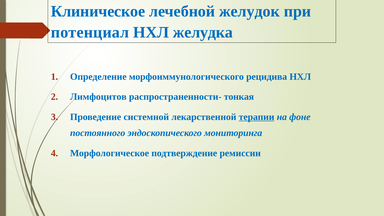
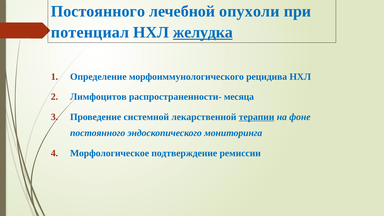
Клиническое at (98, 11): Клиническое -> Постоянного
желудок: желудок -> опухоли
желудка underline: none -> present
тонкая: тонкая -> месяца
